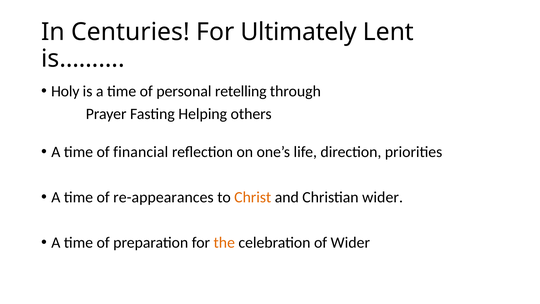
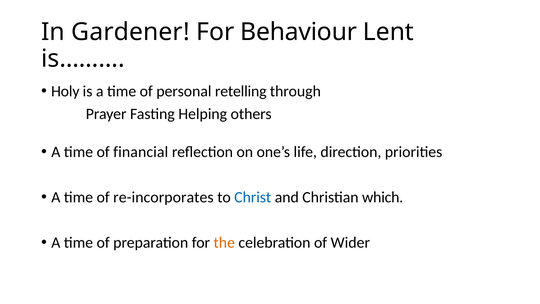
Centuries: Centuries -> Gardener
Ultimately: Ultimately -> Behaviour
re-appearances: re-appearances -> re-incorporates
Christ colour: orange -> blue
Christian wider: wider -> which
